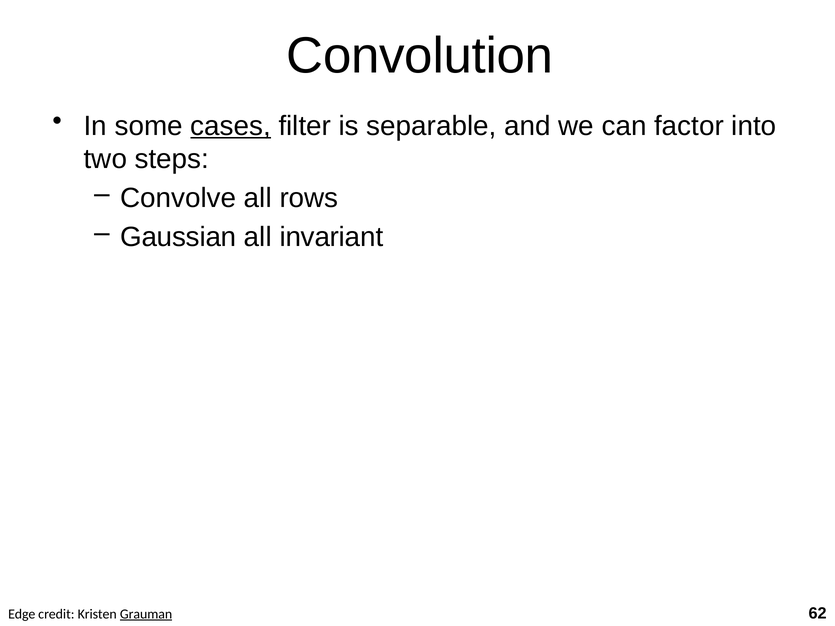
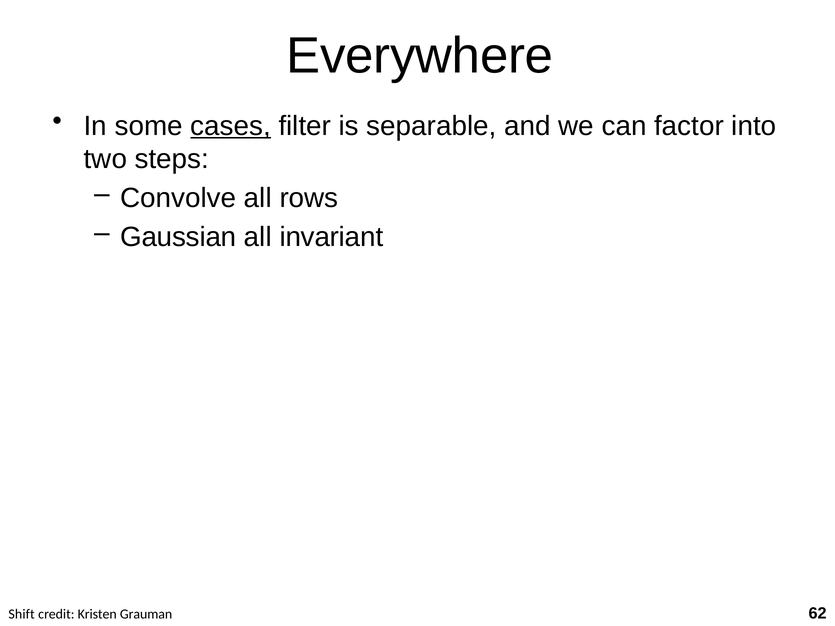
Convolution: Convolution -> Everywhere
Edge: Edge -> Shift
Grauman underline: present -> none
